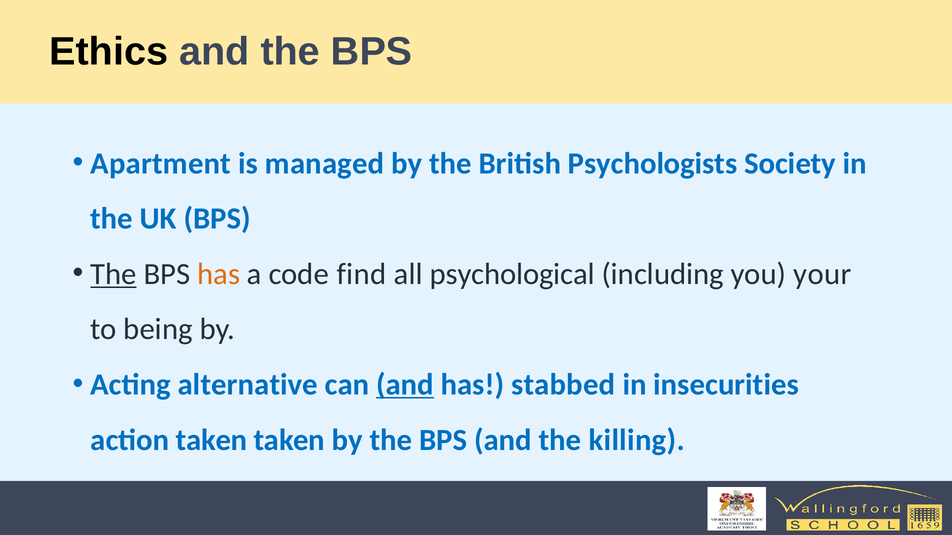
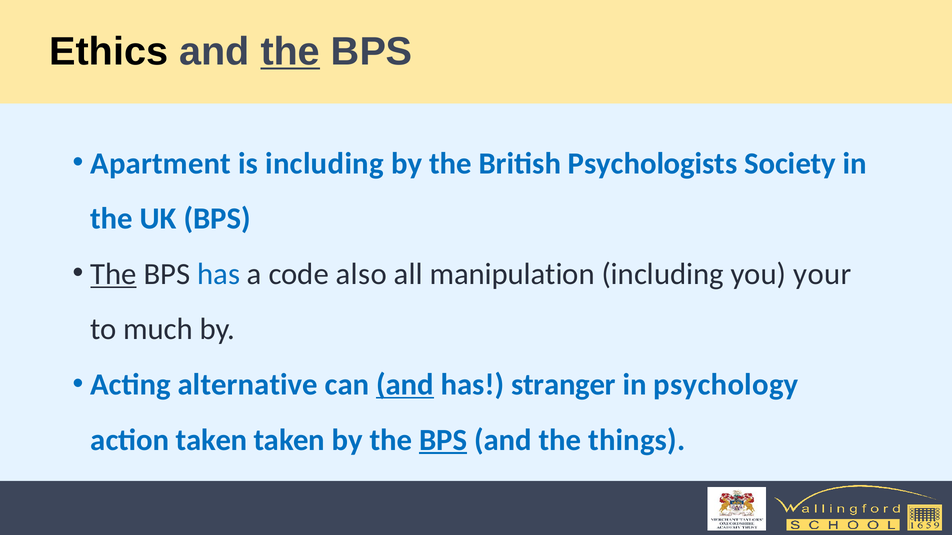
the at (290, 51) underline: none -> present
is managed: managed -> including
has at (219, 274) colour: orange -> blue
find: find -> also
psychological: psychological -> manipulation
being: being -> much
stabbed: stabbed -> stranger
insecurities: insecurities -> psychology
BPS at (443, 440) underline: none -> present
killing: killing -> things
